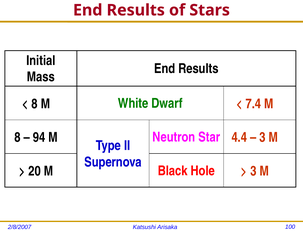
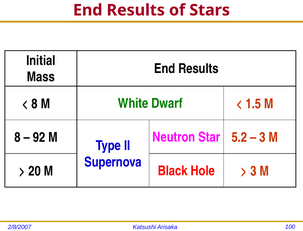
7.4: 7.4 -> 1.5
4.4: 4.4 -> 5.2
94: 94 -> 92
